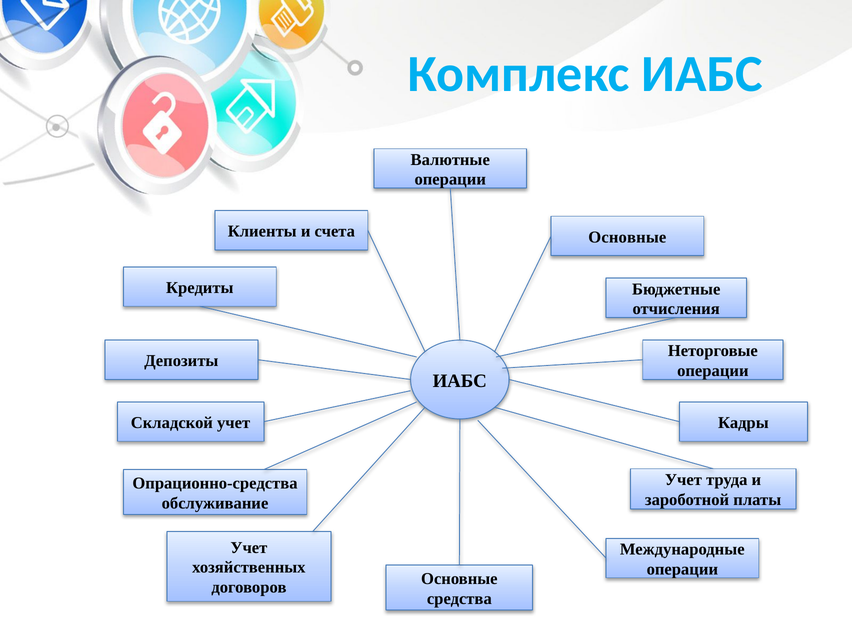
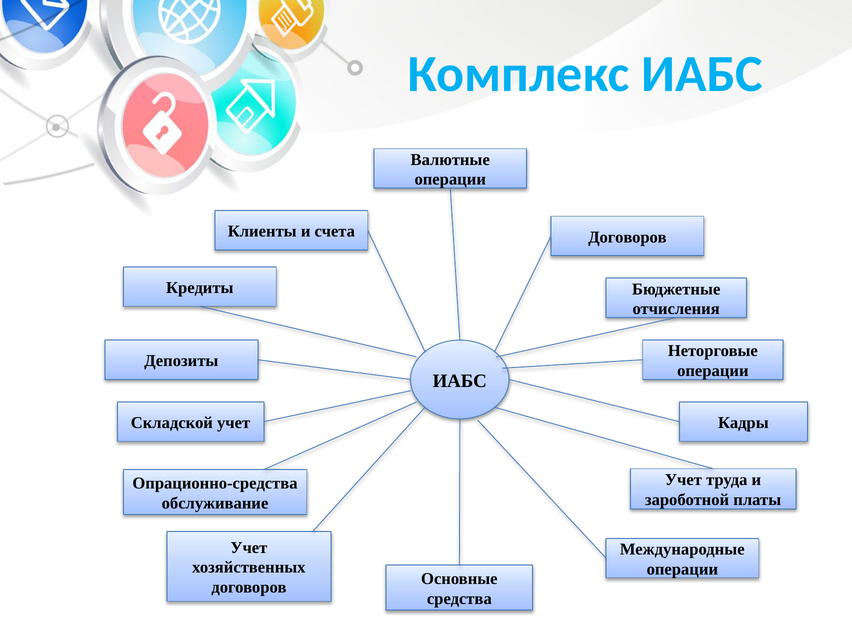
Основные at (627, 237): Основные -> Договоров
